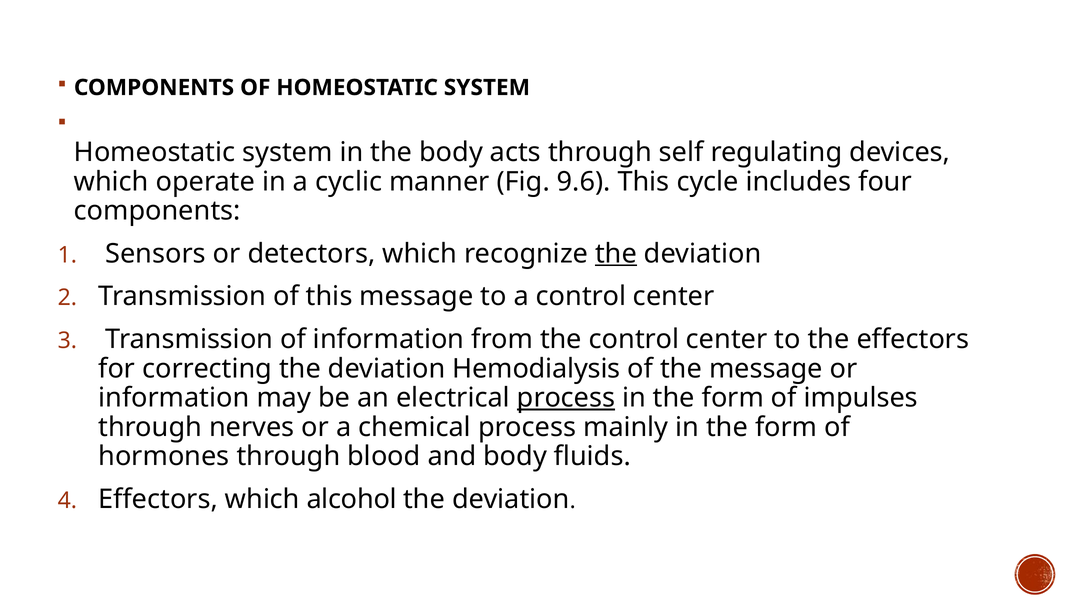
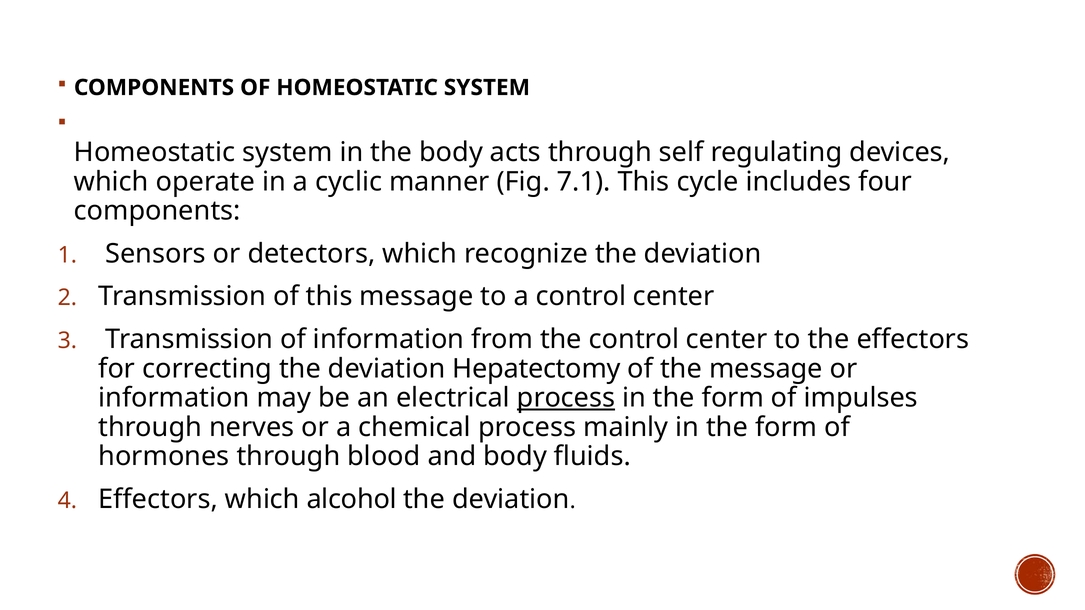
9.6: 9.6 -> 7.1
the at (616, 254) underline: present -> none
Hemodialysis: Hemodialysis -> Hepatectomy
